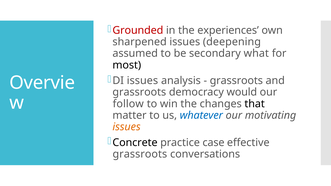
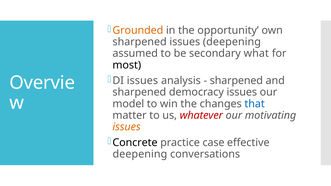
Grounded colour: red -> orange
experiences: experiences -> opportunity
grassroots at (236, 81): grassroots -> sharpened
grassroots at (139, 92): grassroots -> sharpened
democracy would: would -> issues
follow: follow -> model
that colour: black -> blue
whatever colour: blue -> red
grassroots at (140, 154): grassroots -> deepening
